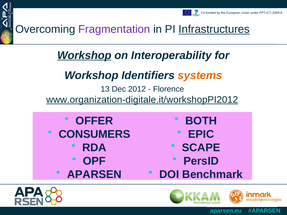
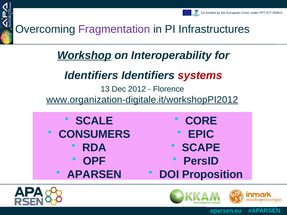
Infrastructures underline: present -> none
Workshop at (91, 76): Workshop -> Identifiers
systems colour: orange -> red
OFFER: OFFER -> SCALE
BOTH: BOTH -> CORE
Benchmark: Benchmark -> Proposition
